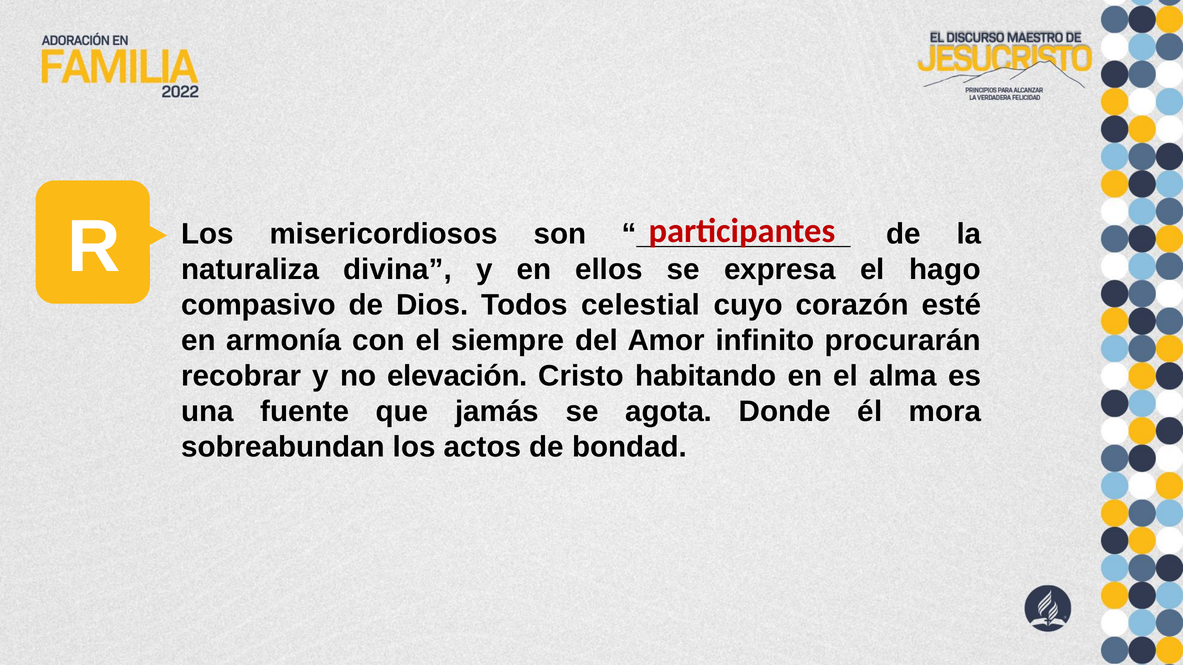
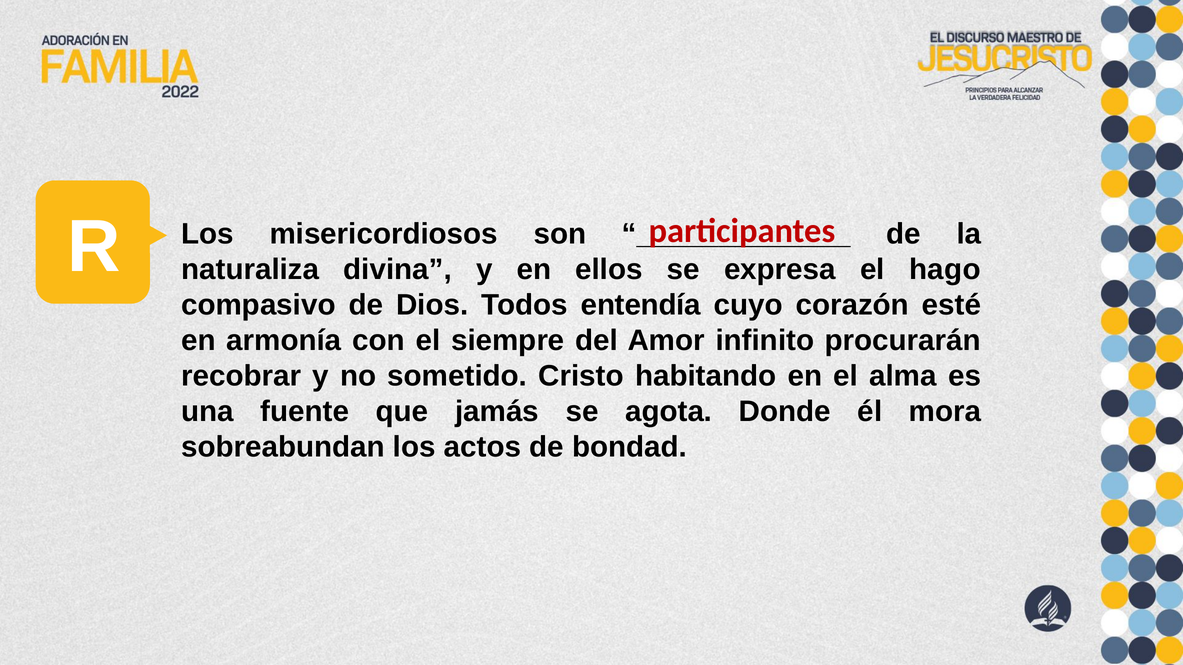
celestial: celestial -> entendía
elevación: elevación -> sometido
